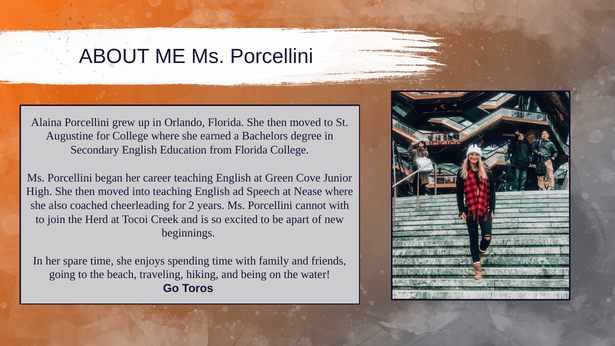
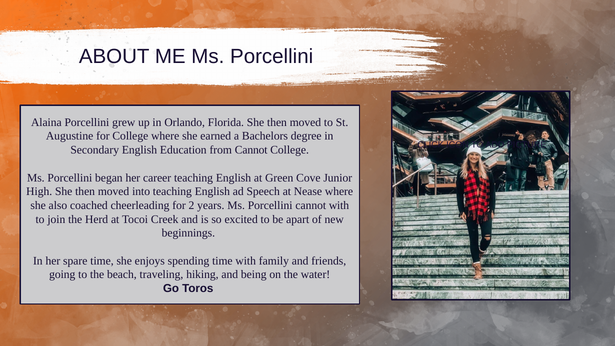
from Florida: Florida -> Cannot
